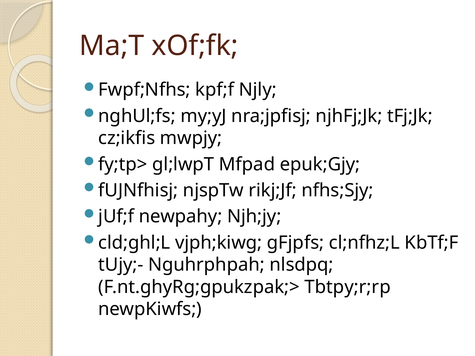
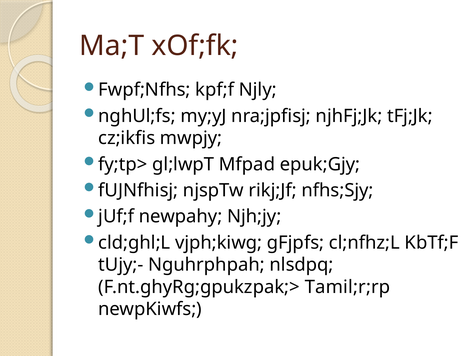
Tbtpy;r;rp: Tbtpy;r;rp -> Tamil;r;rp
